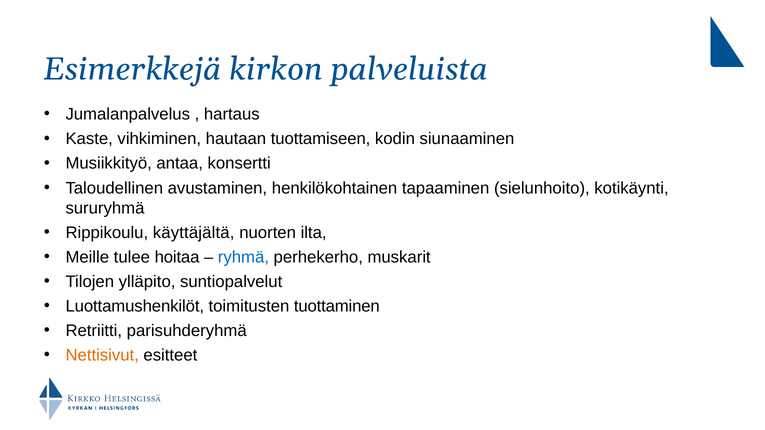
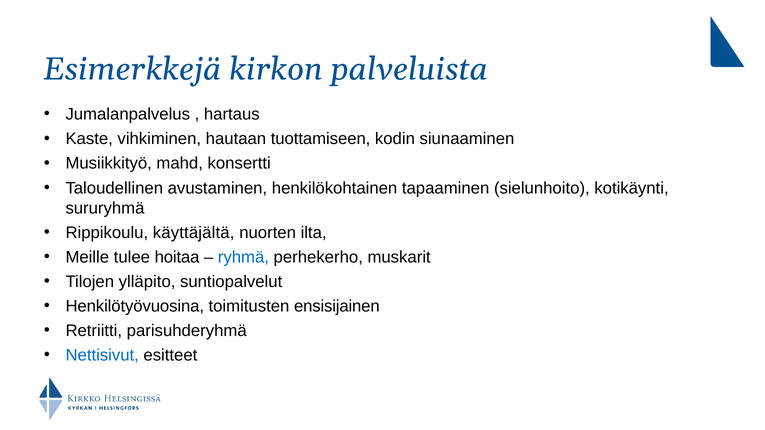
antaa: antaa -> mahd
Luottamushenkilöt: Luottamushenkilöt -> Henkilötyövuosina
tuottaminen: tuottaminen -> ensisijainen
Nettisivut colour: orange -> blue
